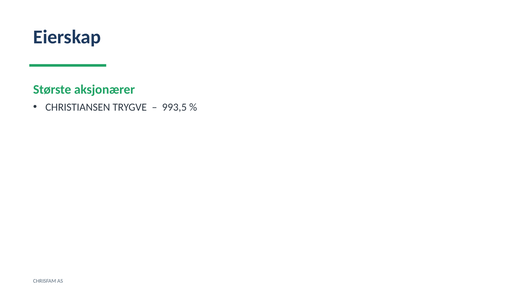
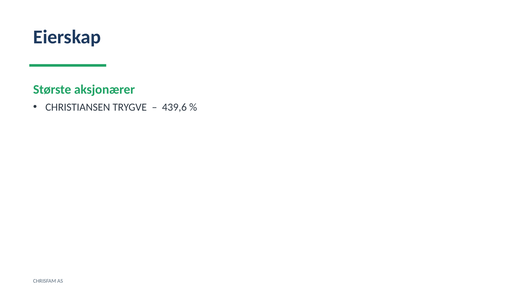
993,5: 993,5 -> 439,6
